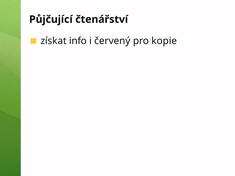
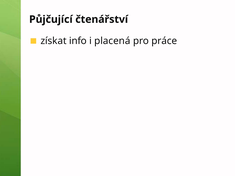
červený: červený -> placená
kopie: kopie -> práce
